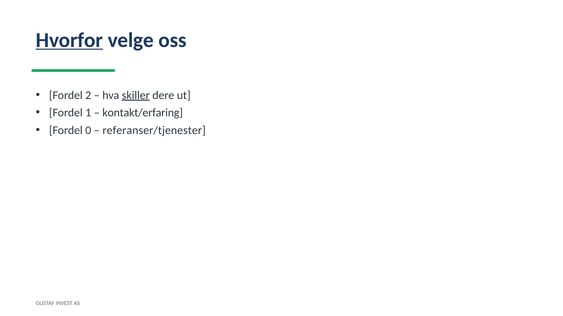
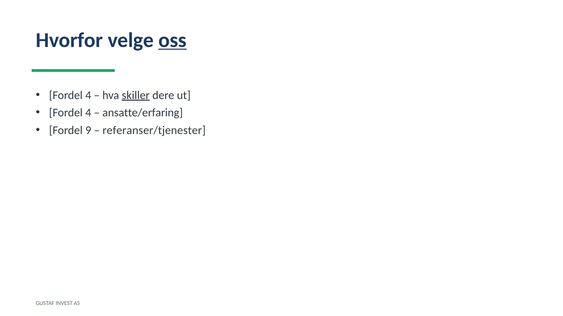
Hvorfor underline: present -> none
oss underline: none -> present
2 at (88, 95): 2 -> 4
1 at (88, 113): 1 -> 4
kontakt/erfaring: kontakt/erfaring -> ansatte/erfaring
0: 0 -> 9
